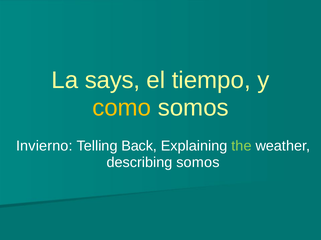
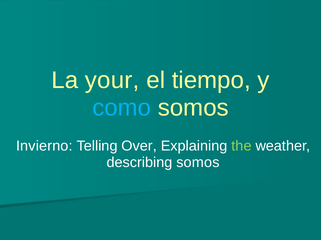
says: says -> your
como colour: yellow -> light blue
Back: Back -> Over
